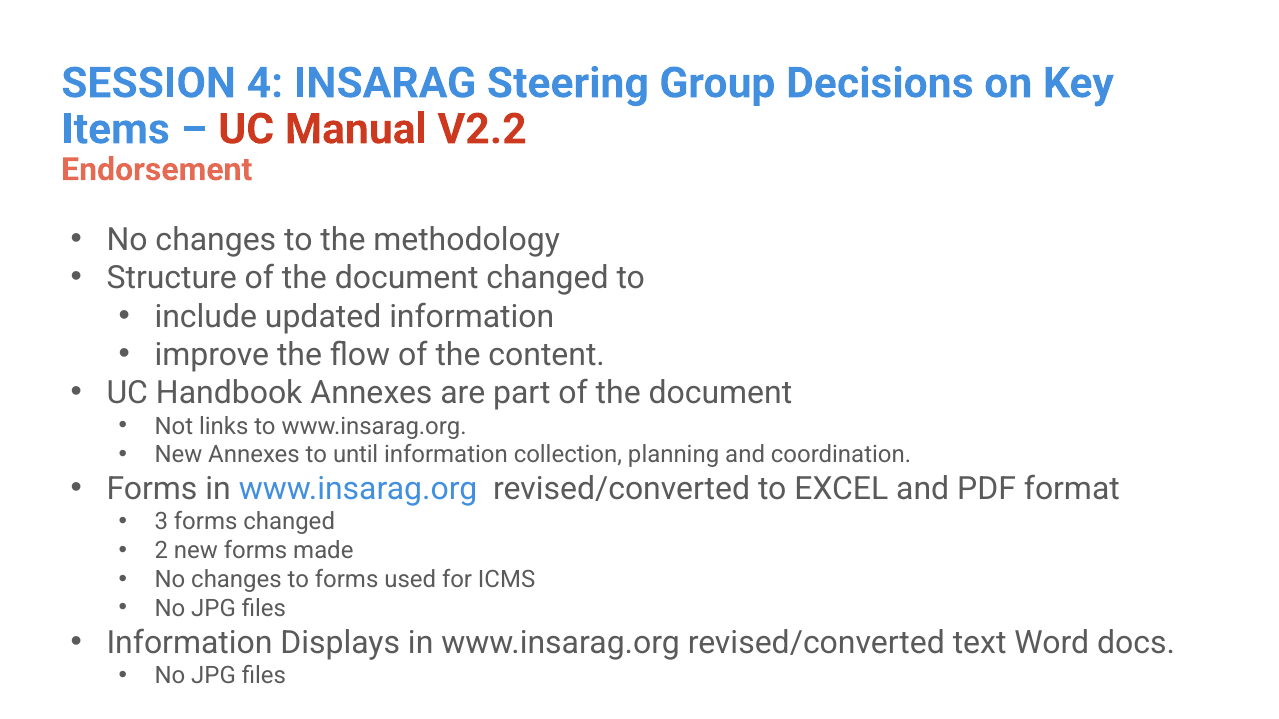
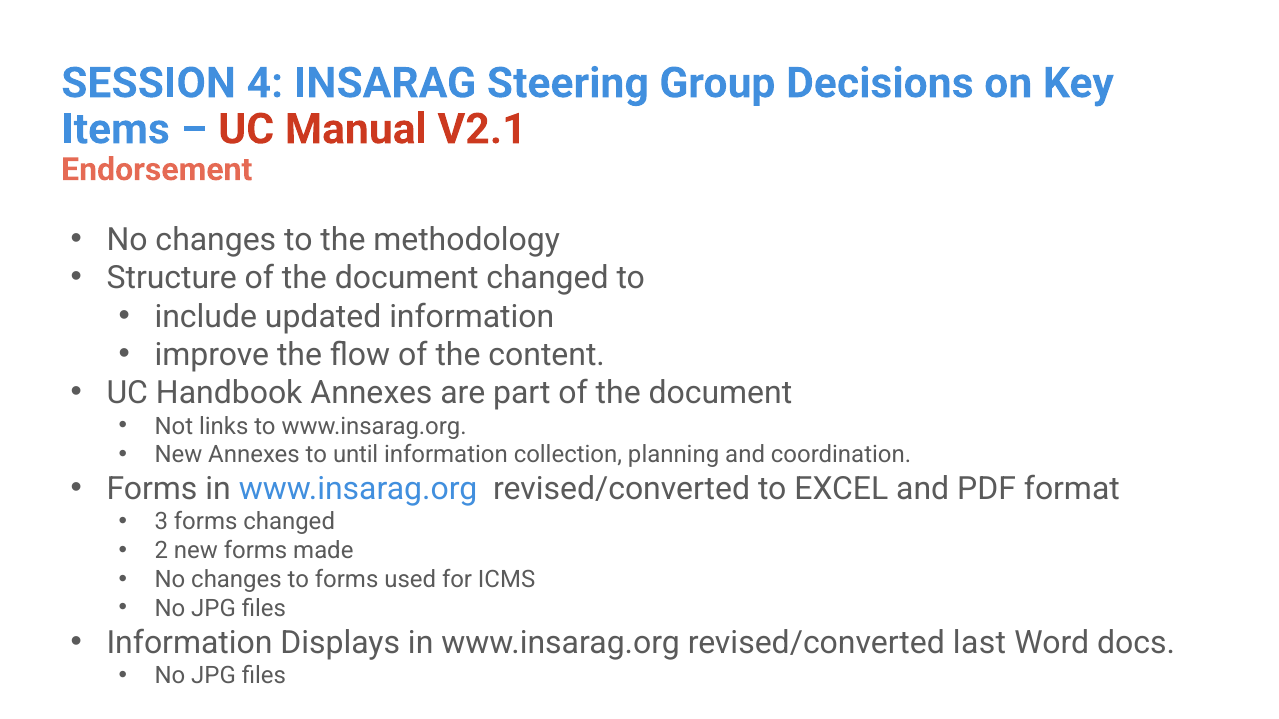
V2.2: V2.2 -> V2.1
text: text -> last
